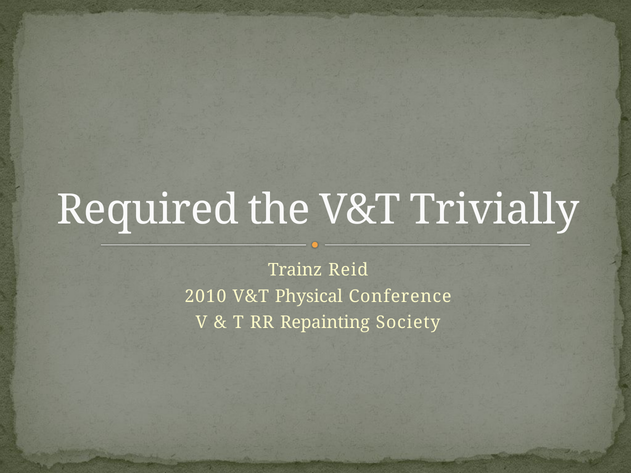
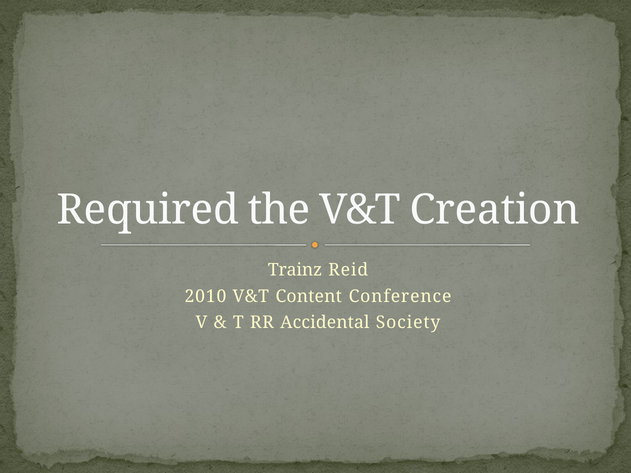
Trivially: Trivially -> Creation
Physical: Physical -> Content
Repainting: Repainting -> Accidental
